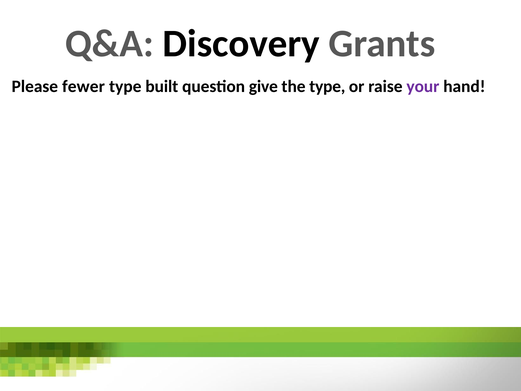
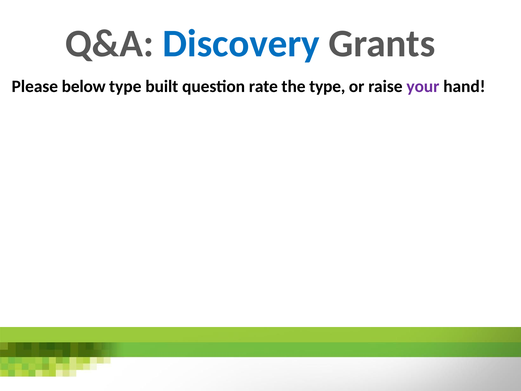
Discovery colour: black -> blue
fewer: fewer -> below
give: give -> rate
